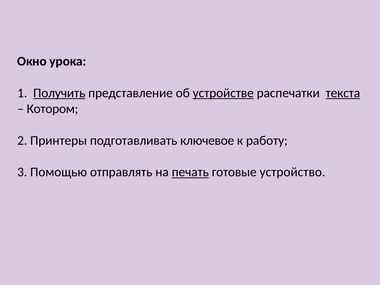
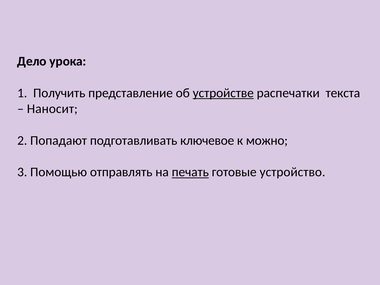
Окно: Окно -> Дело
Получить underline: present -> none
текста underline: present -> none
Котором: Котором -> Наносит
Принтеры: Принтеры -> Попадают
работу: работу -> можно
